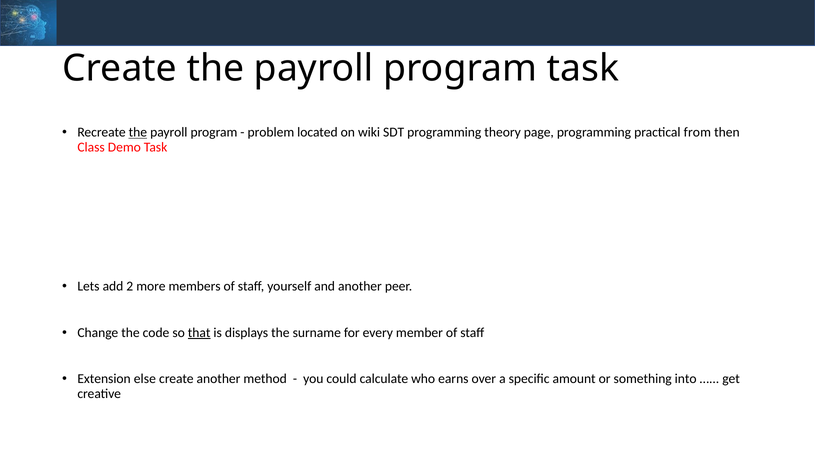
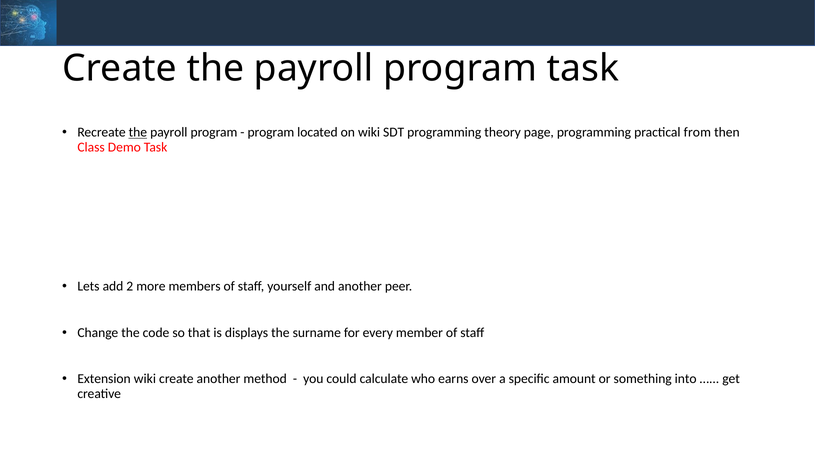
problem at (271, 132): problem -> program
that underline: present -> none
Extension else: else -> wiki
